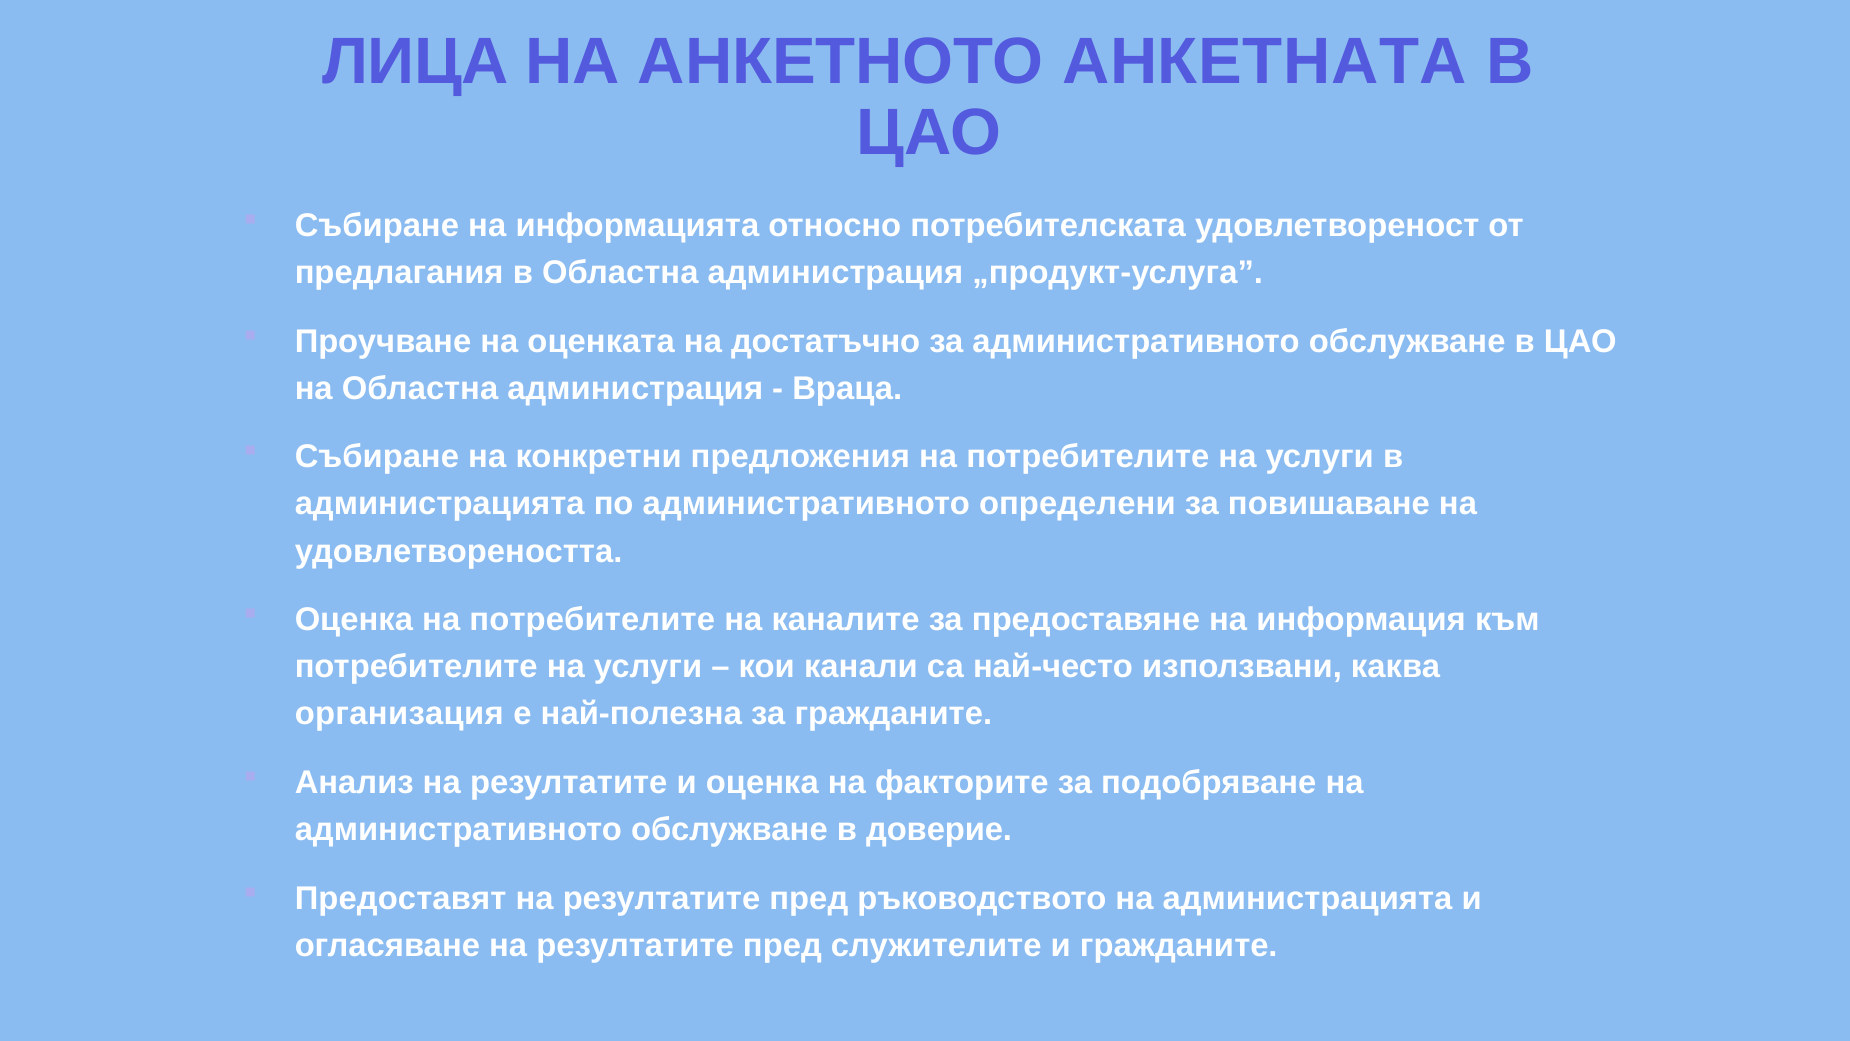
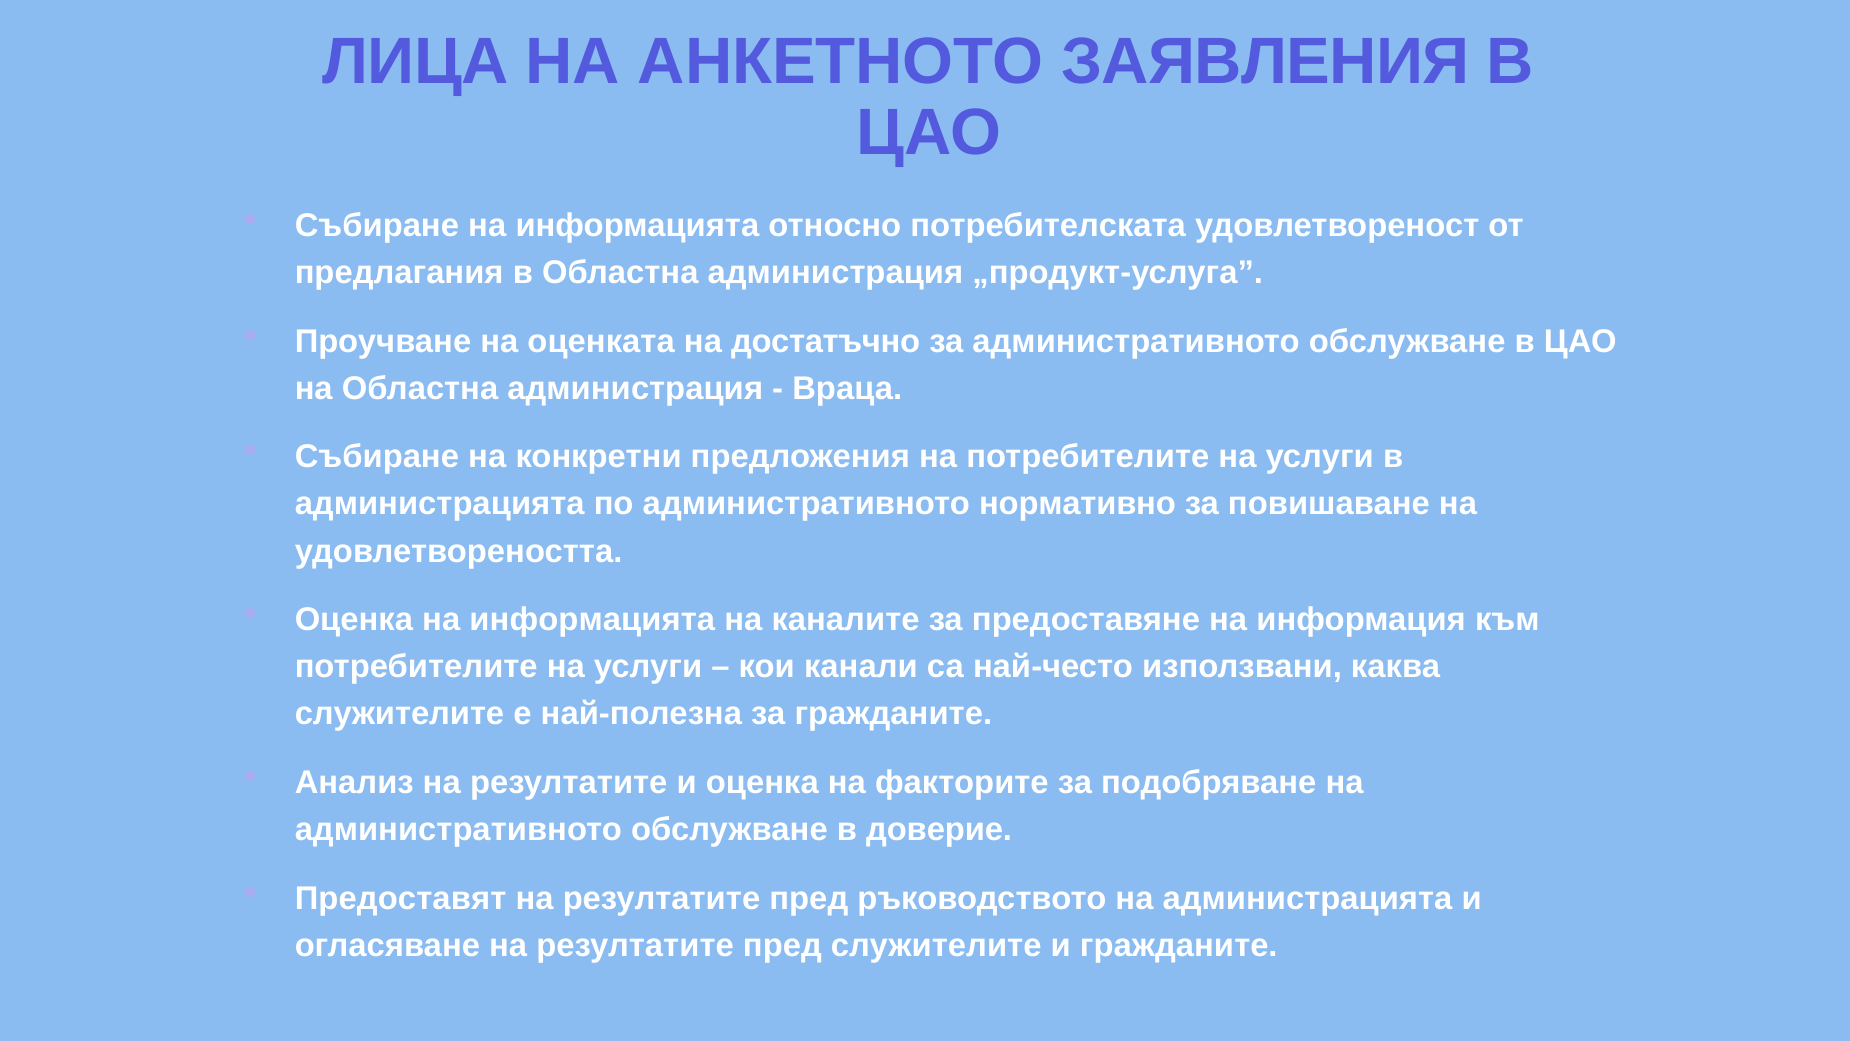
АНКЕТНАТА: АНКЕТНАТА -> ЗАЯВЛЕНИЯ
определени: определени -> нормативно
Оценка на потребителите: потребителите -> информацията
организация at (399, 714): организация -> служителите
